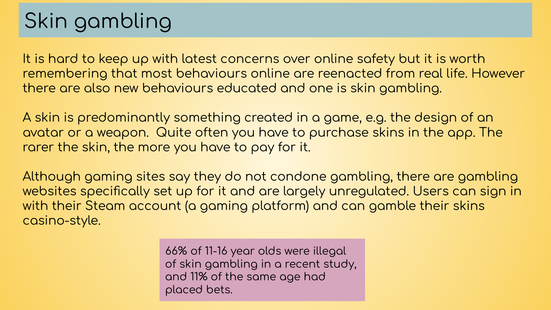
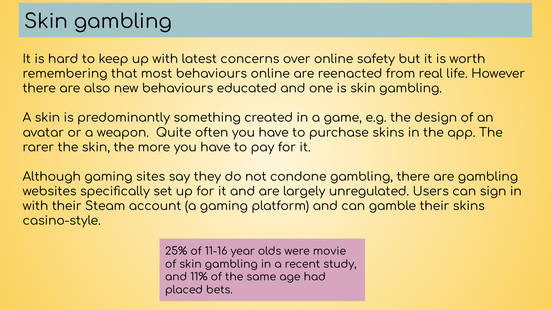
66%: 66% -> 25%
illegal: illegal -> movie
